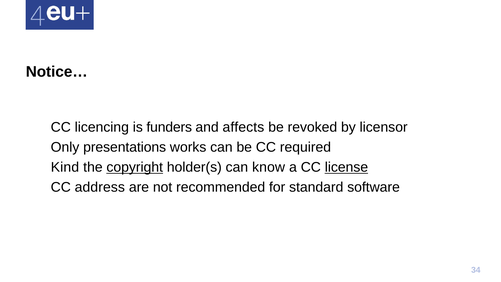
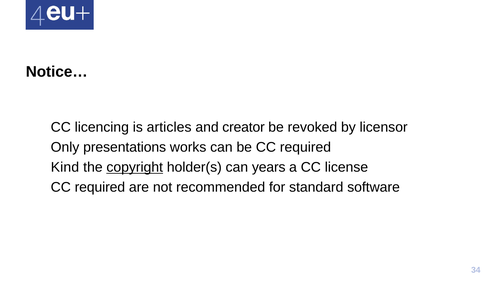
funders: funders -> articles
affects: affects -> creator
know: know -> years
license underline: present -> none
address at (100, 187): address -> required
